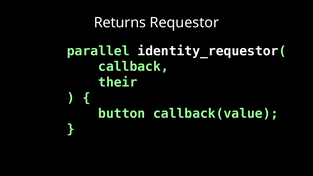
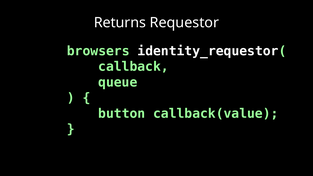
parallel: parallel -> browsers
their: their -> queue
